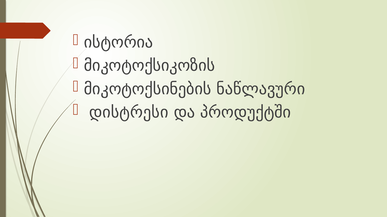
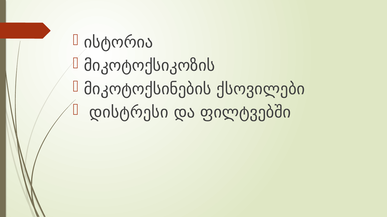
ნაწლავური: ნაწლავური -> ქსოვილები
პროდუქტში: პროდუქტში -> ფილტვებში
